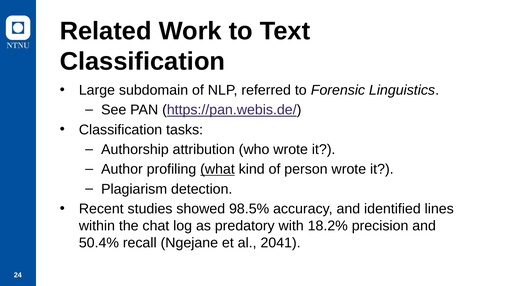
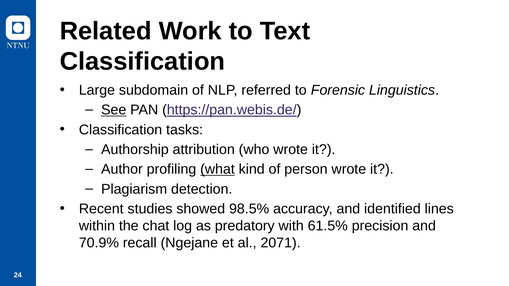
See underline: none -> present
18.2%: 18.2% -> 61.5%
50.4%: 50.4% -> 70.9%
2041: 2041 -> 2071
